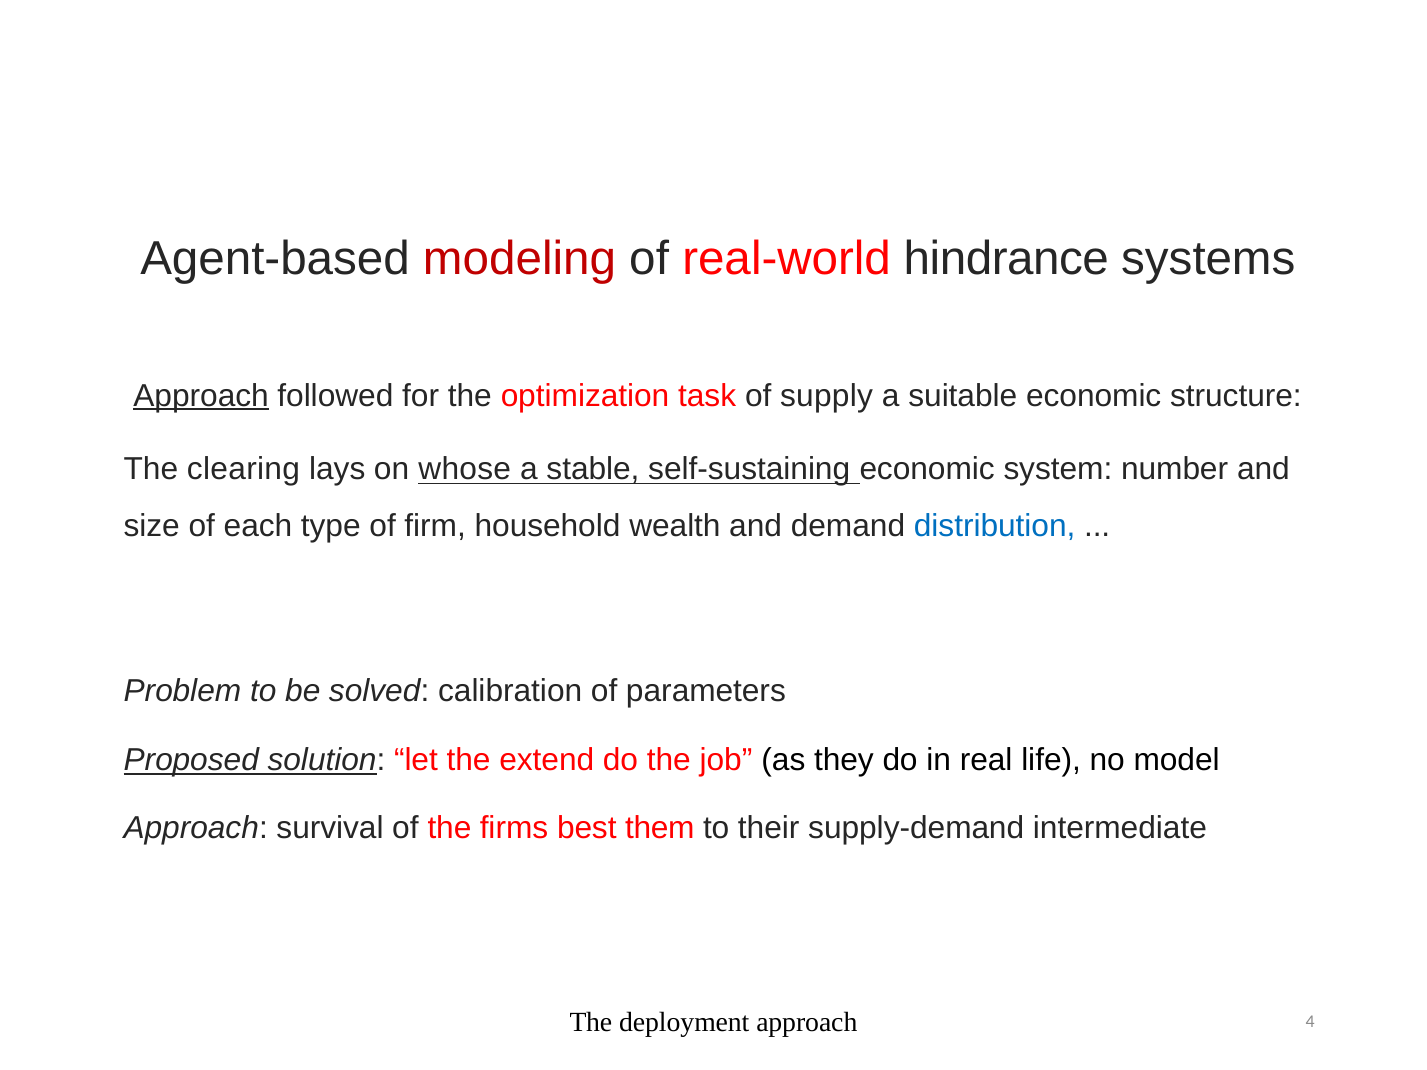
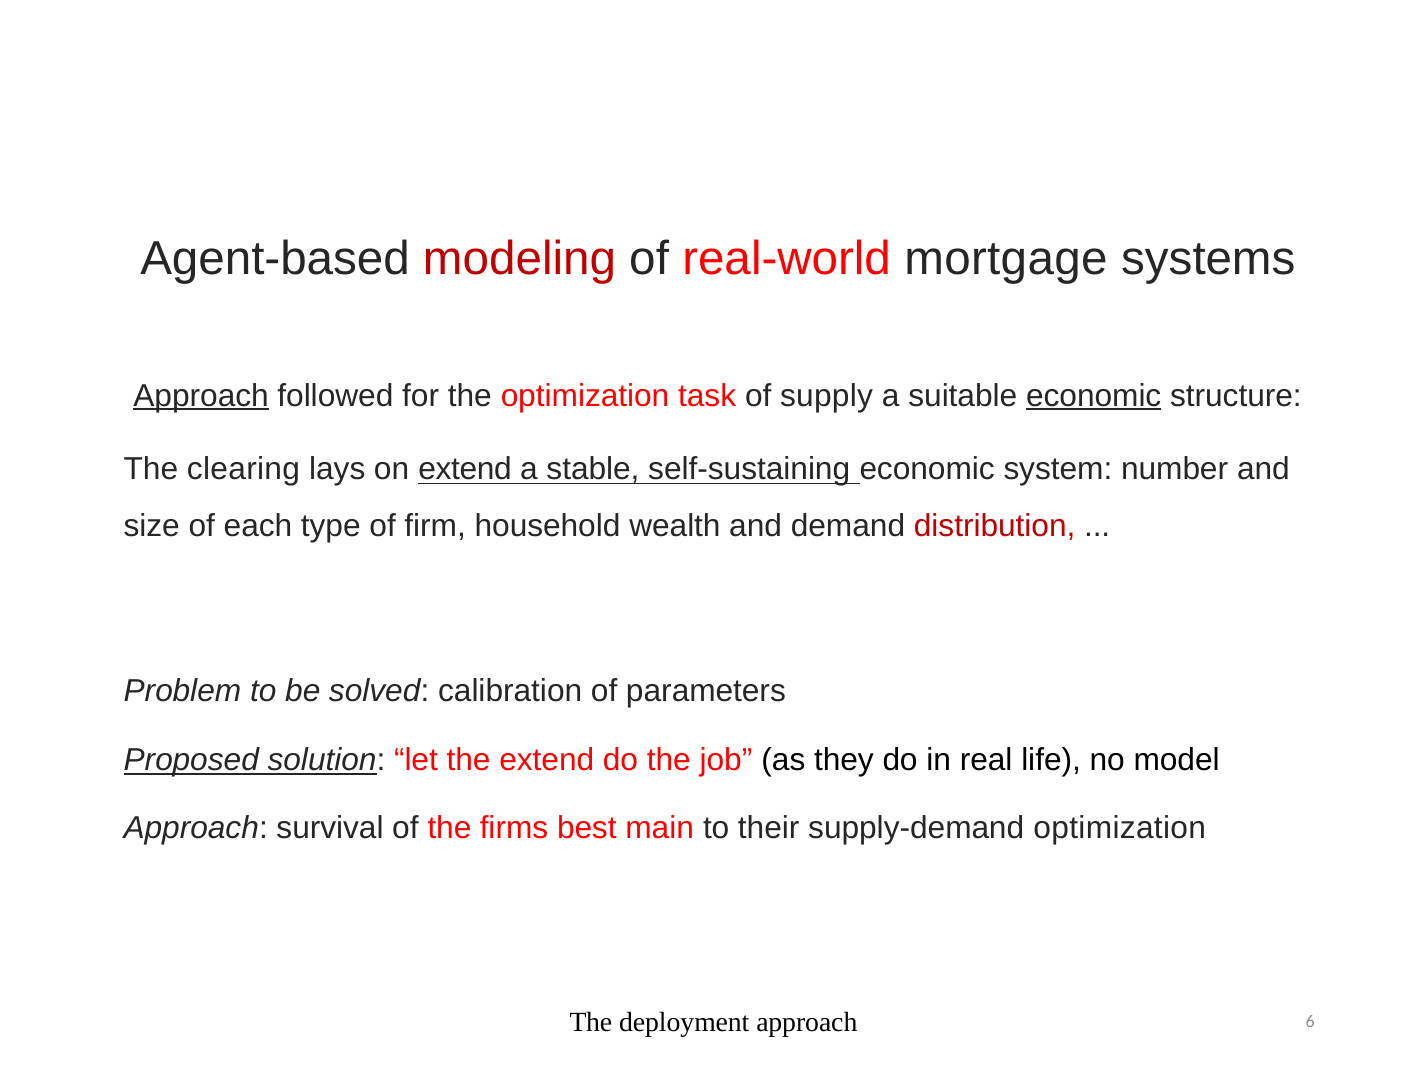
hindrance: hindrance -> mortgage
economic at (1094, 396) underline: none -> present
on whose: whose -> extend
distribution colour: blue -> red
them: them -> main
supply-demand intermediate: intermediate -> optimization
4: 4 -> 6
